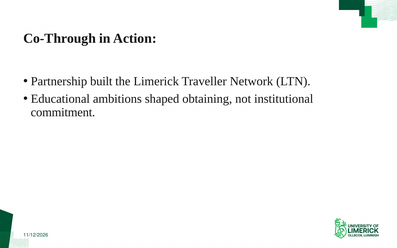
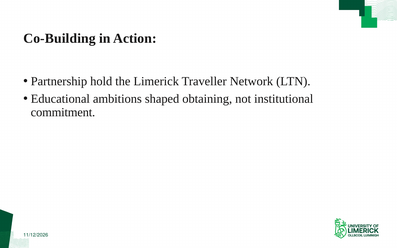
Co-Through: Co-Through -> Co-Building
built: built -> hold
